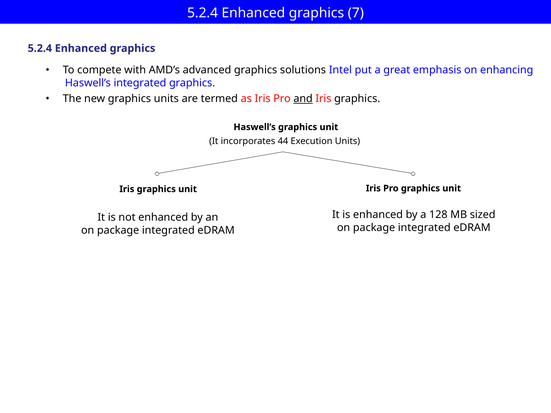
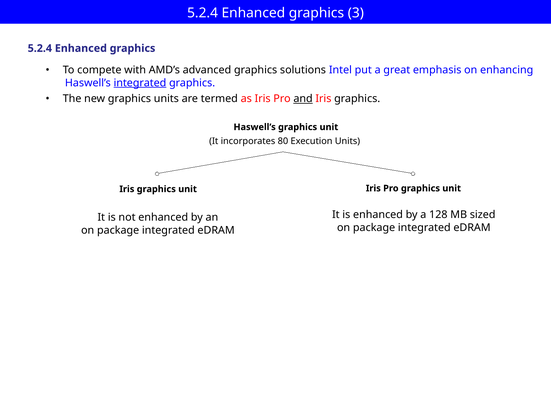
7: 7 -> 3
integrated at (140, 83) underline: none -> present
44: 44 -> 80
